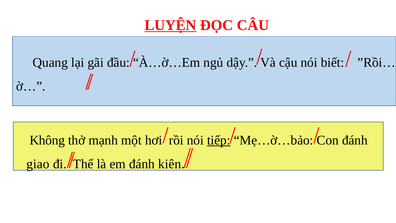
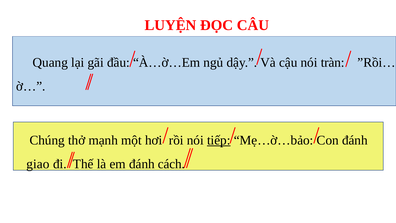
LUYỆN underline: present -> none
biết: biết -> tràn
Không: Không -> Chúng
kiên: kiên -> cách
